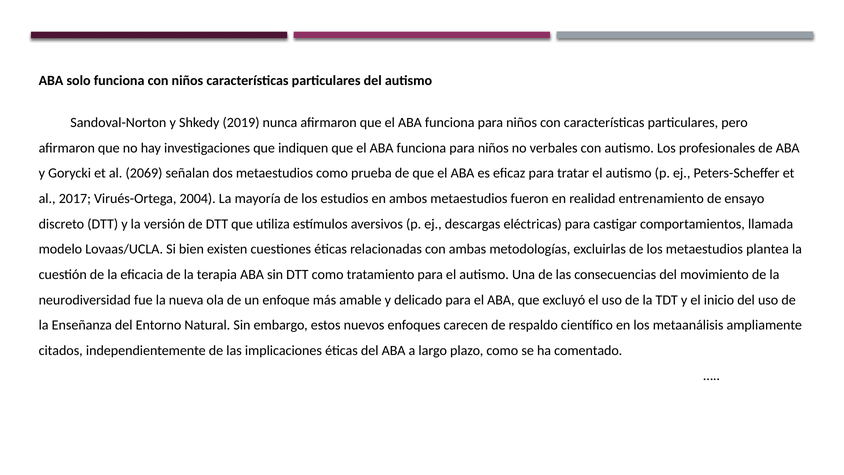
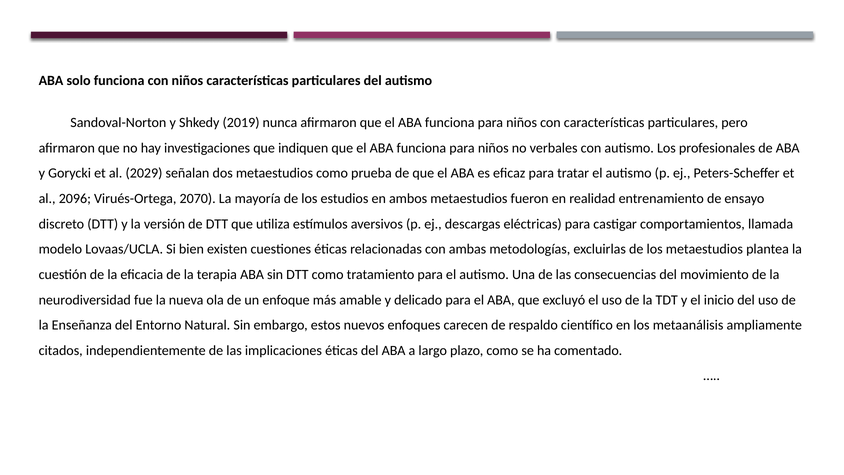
2069: 2069 -> 2029
2017: 2017 -> 2096
2004: 2004 -> 2070
